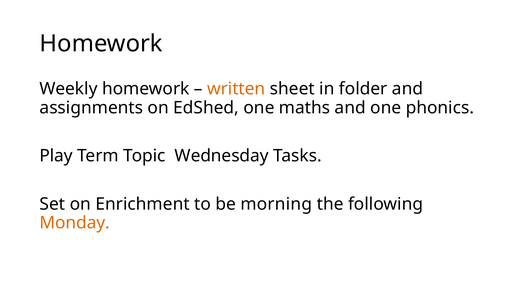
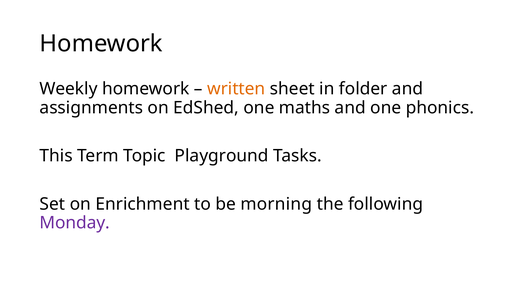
Play: Play -> This
Wednesday: Wednesday -> Playground
Monday colour: orange -> purple
